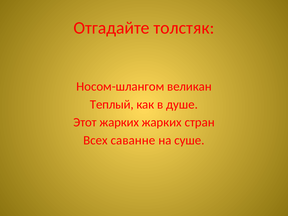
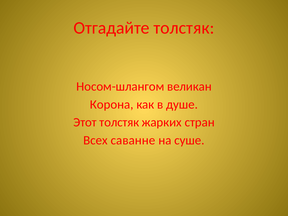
Теплый: Теплый -> Корона
Этот жарких: жарких -> толстяк
